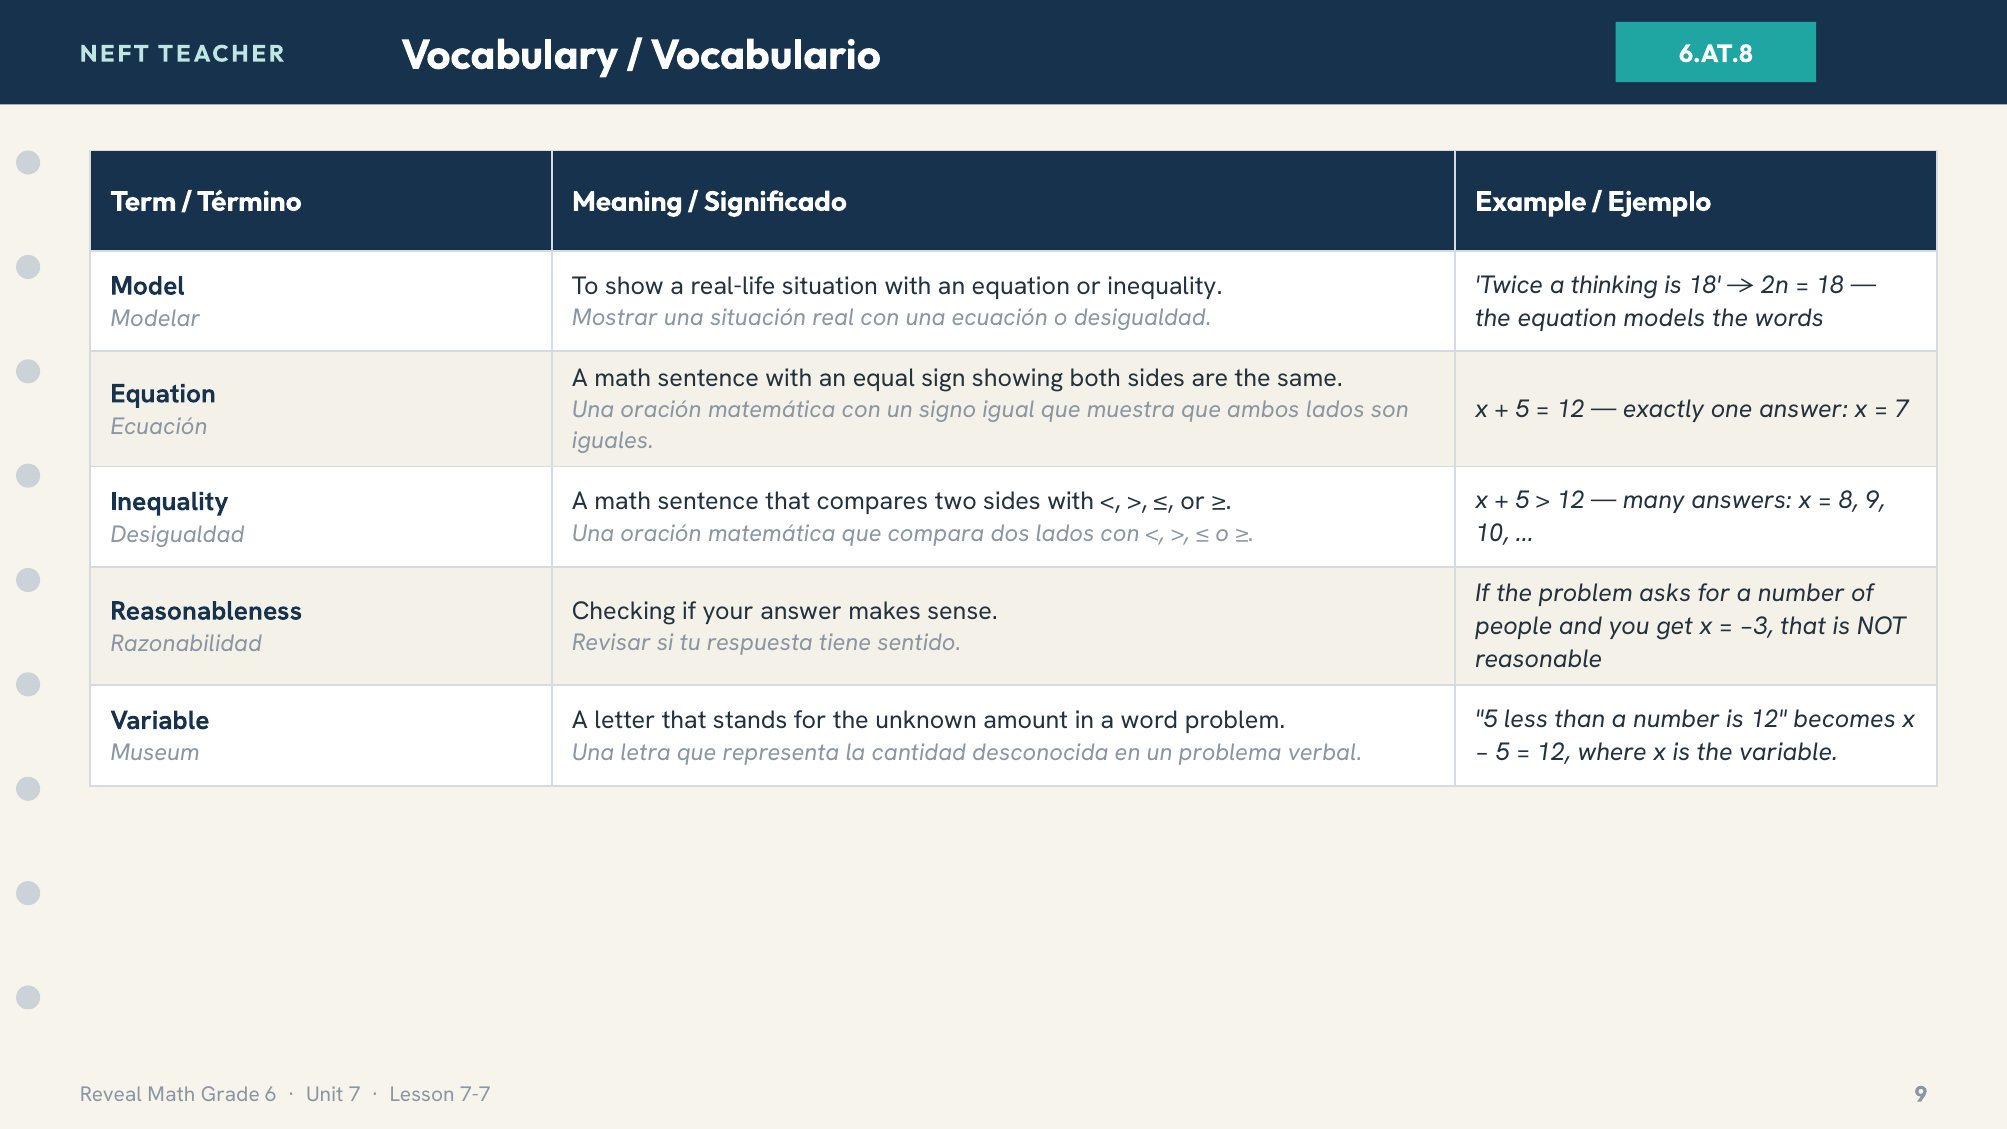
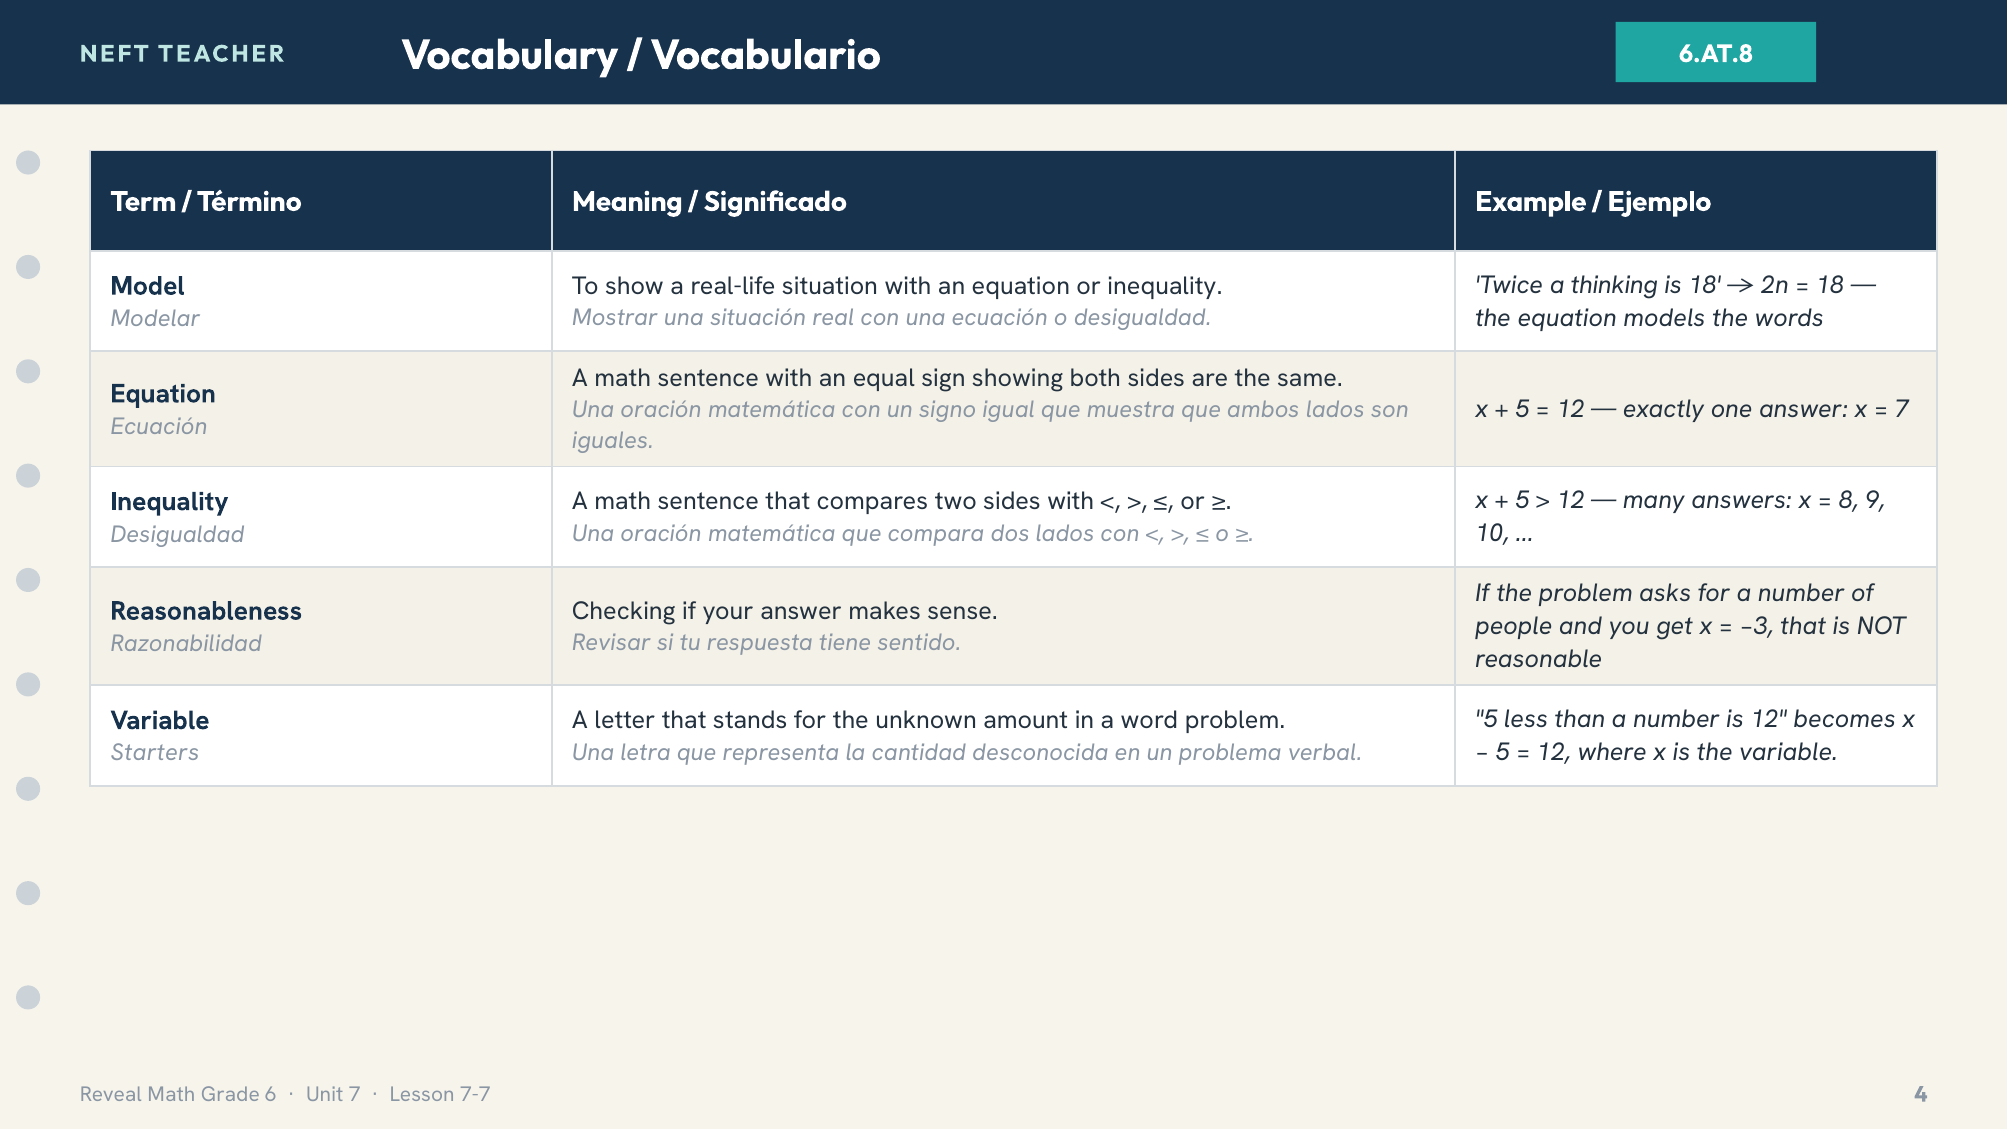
Museum: Museum -> Starters
7-7 9: 9 -> 4
